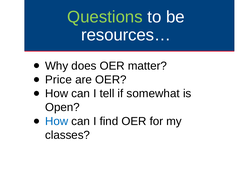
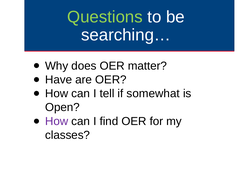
resources…: resources… -> searching…
Price: Price -> Have
How at (57, 121) colour: blue -> purple
